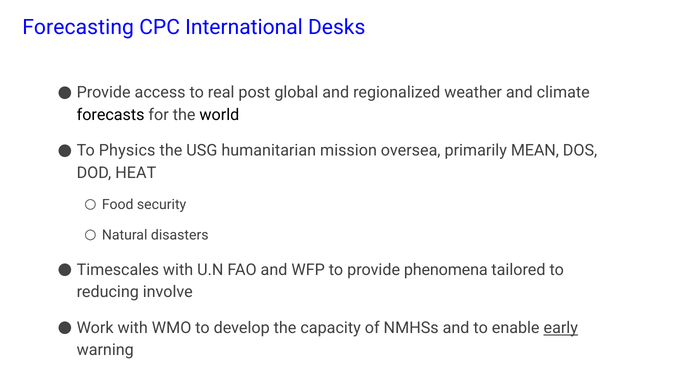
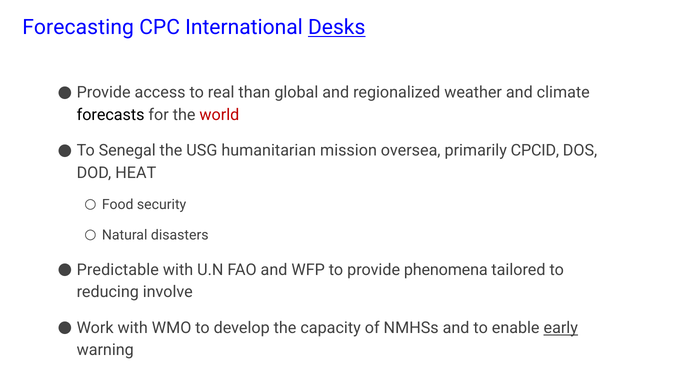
Desks underline: none -> present
post: post -> than
world colour: black -> red
Physics: Physics -> Senegal
MEAN: MEAN -> CPCID
Timescales: Timescales -> Predictable
